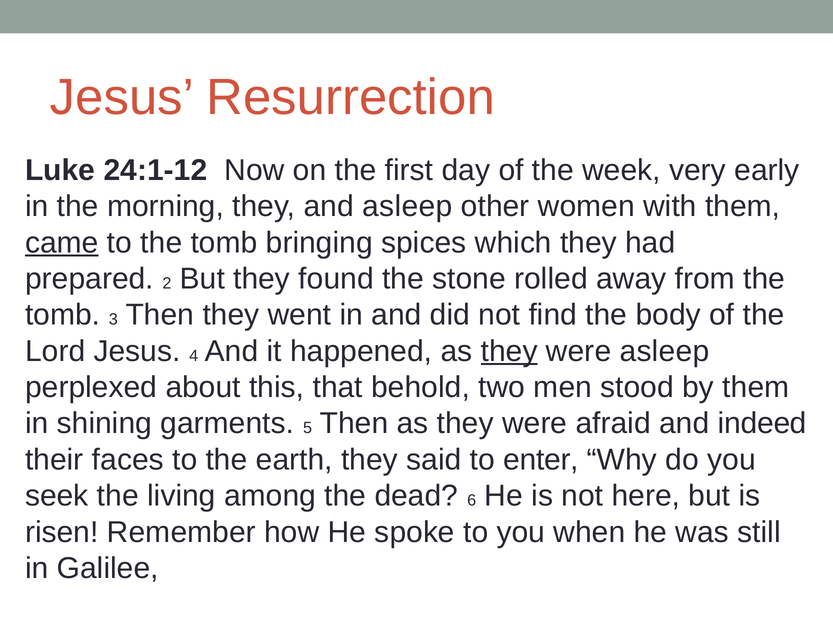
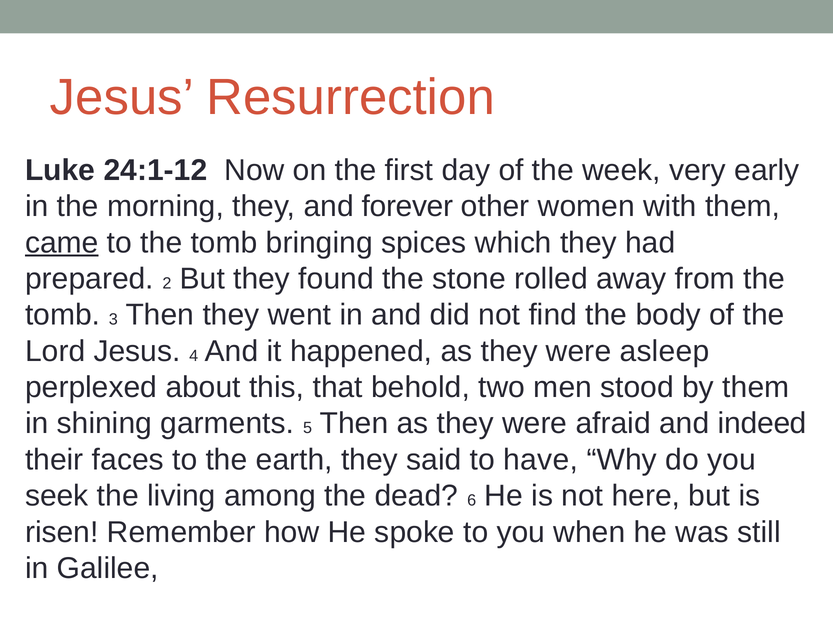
and asleep: asleep -> forever
they at (509, 351) underline: present -> none
enter: enter -> have
